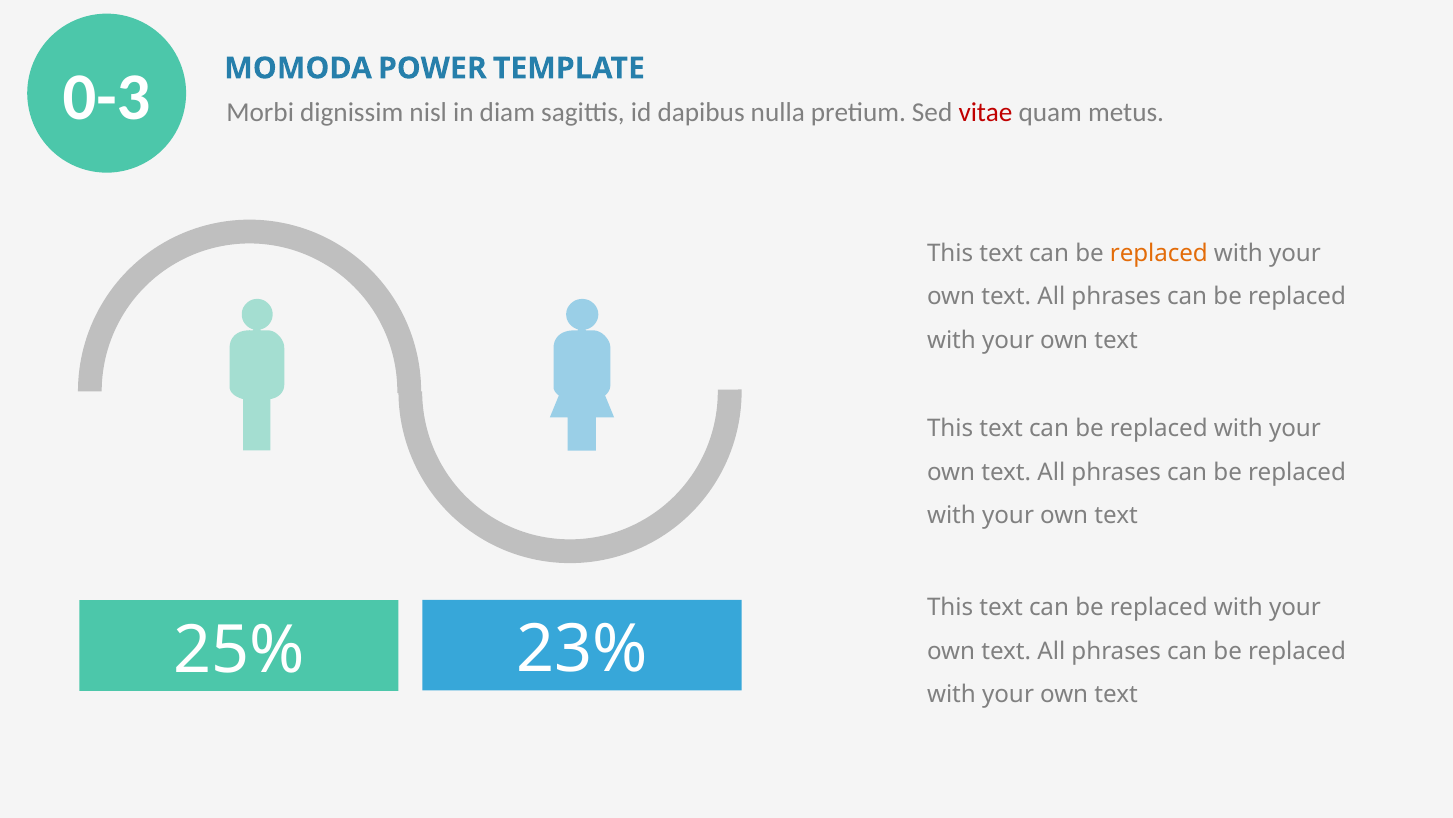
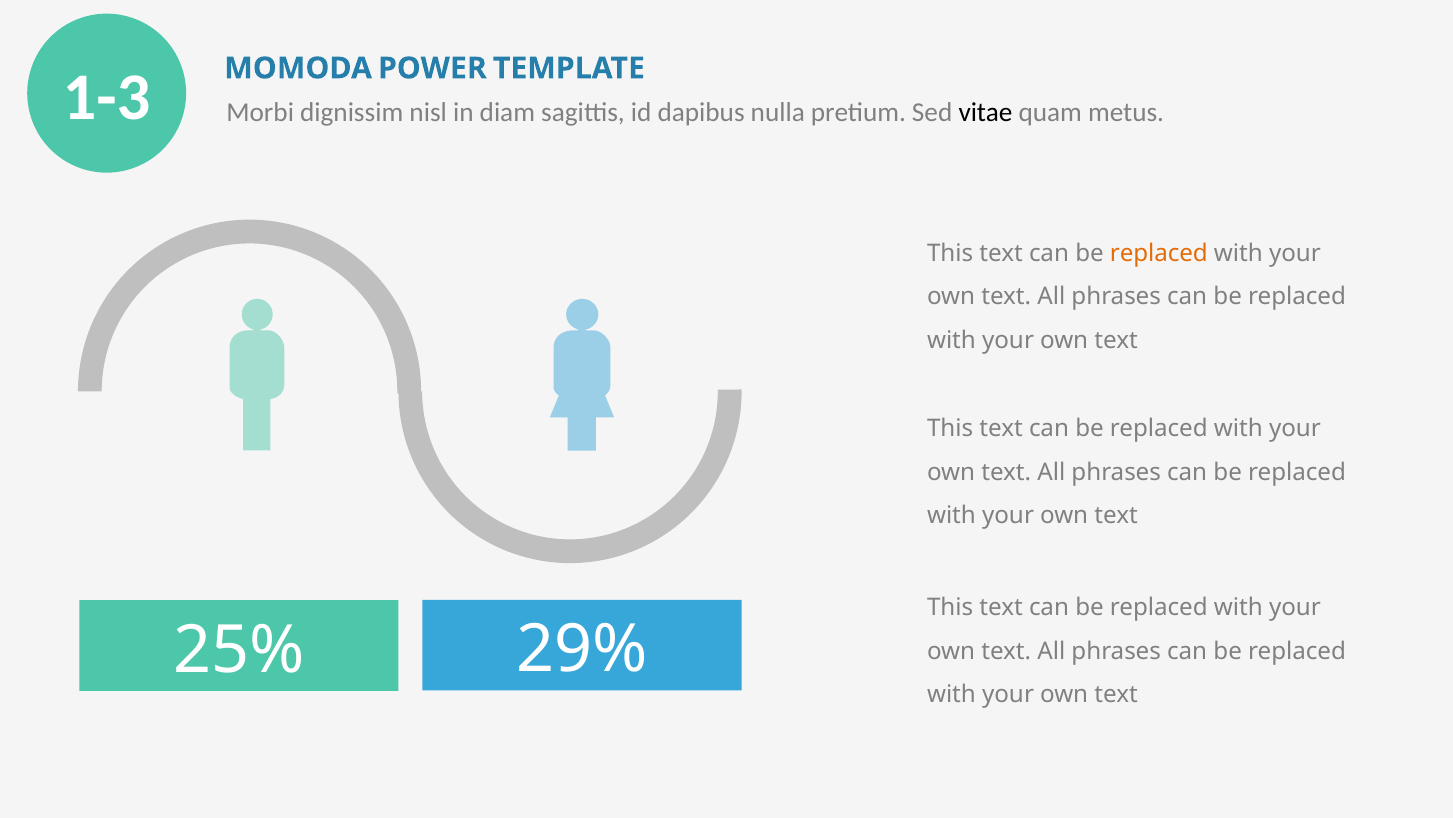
0-3: 0-3 -> 1-3
vitae colour: red -> black
23%: 23% -> 29%
